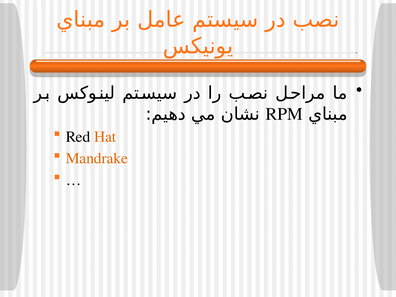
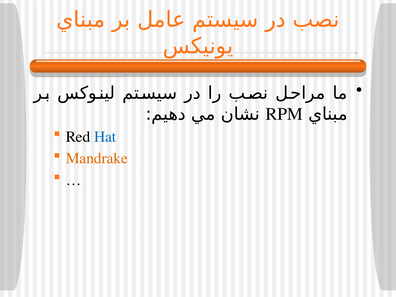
Hat colour: orange -> blue
